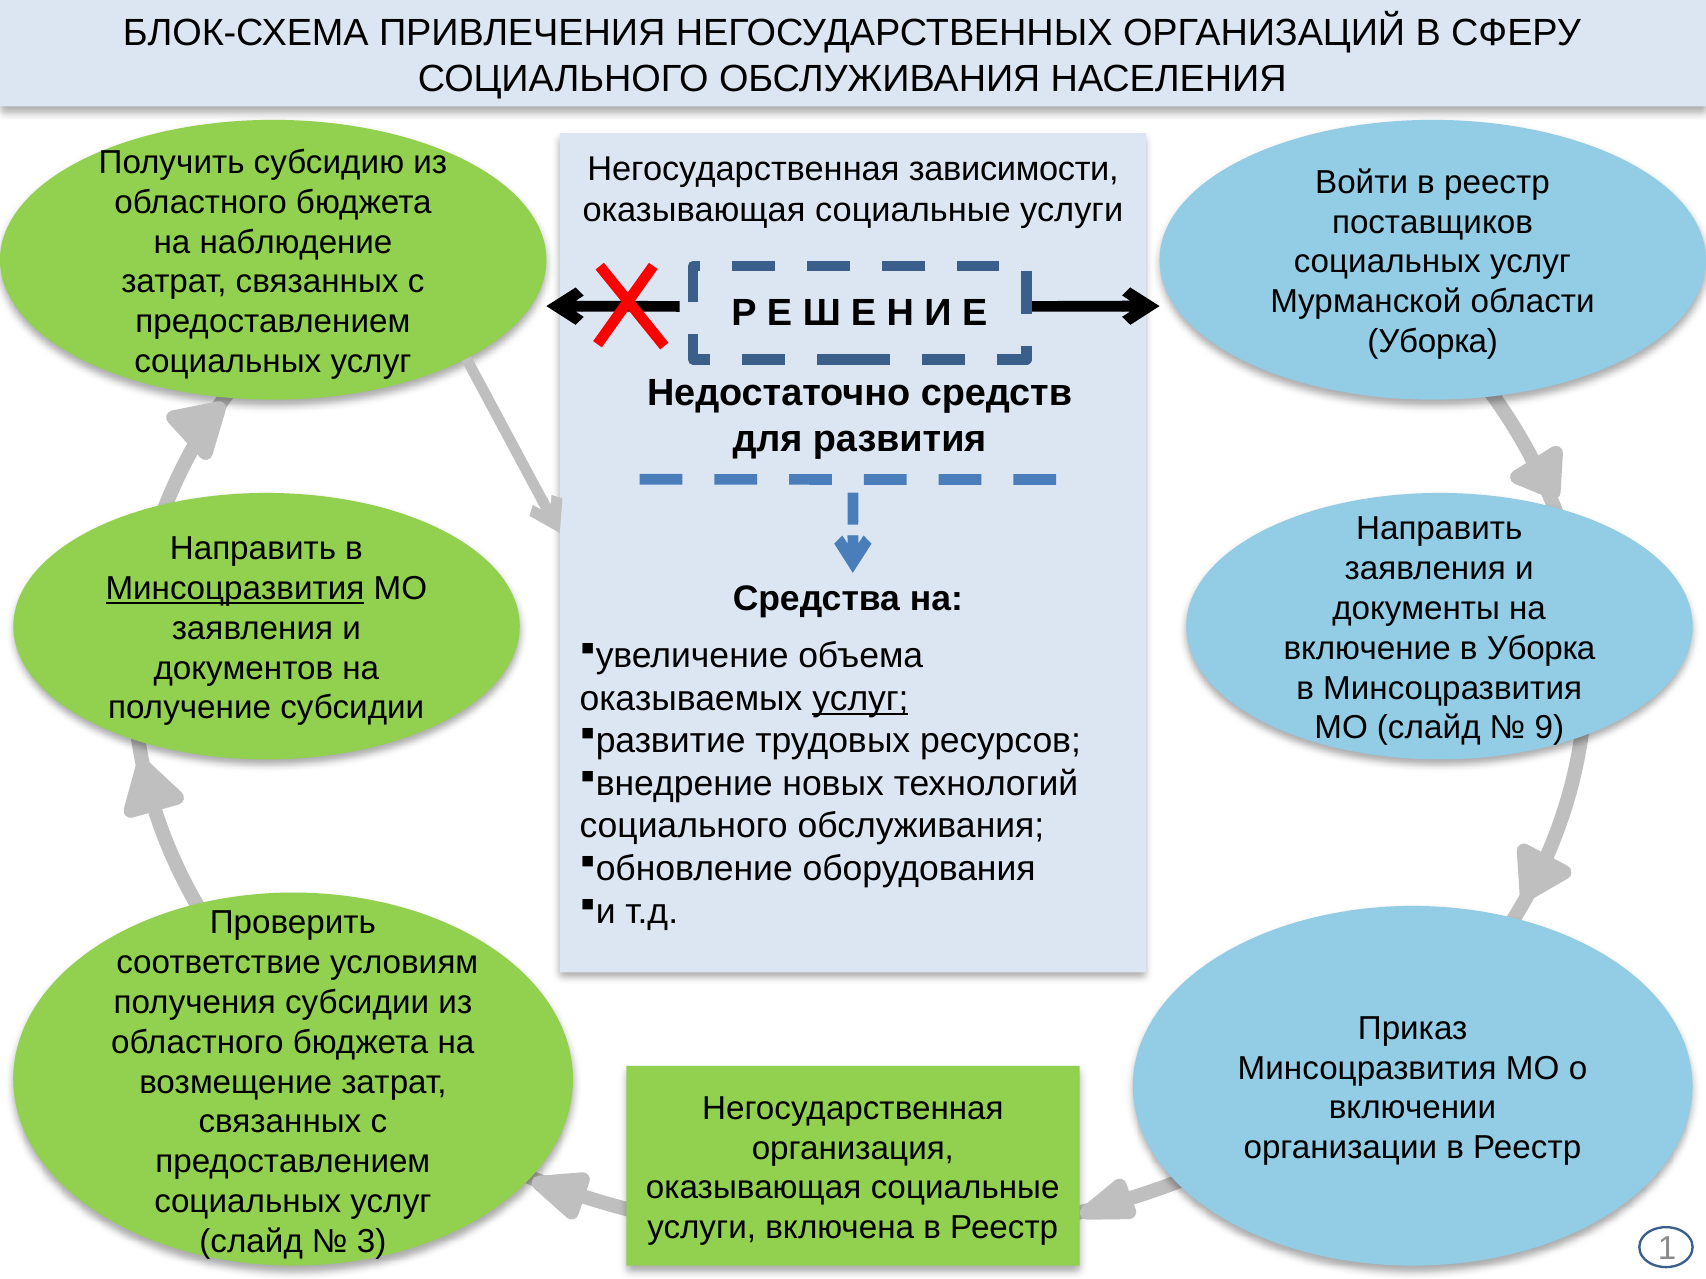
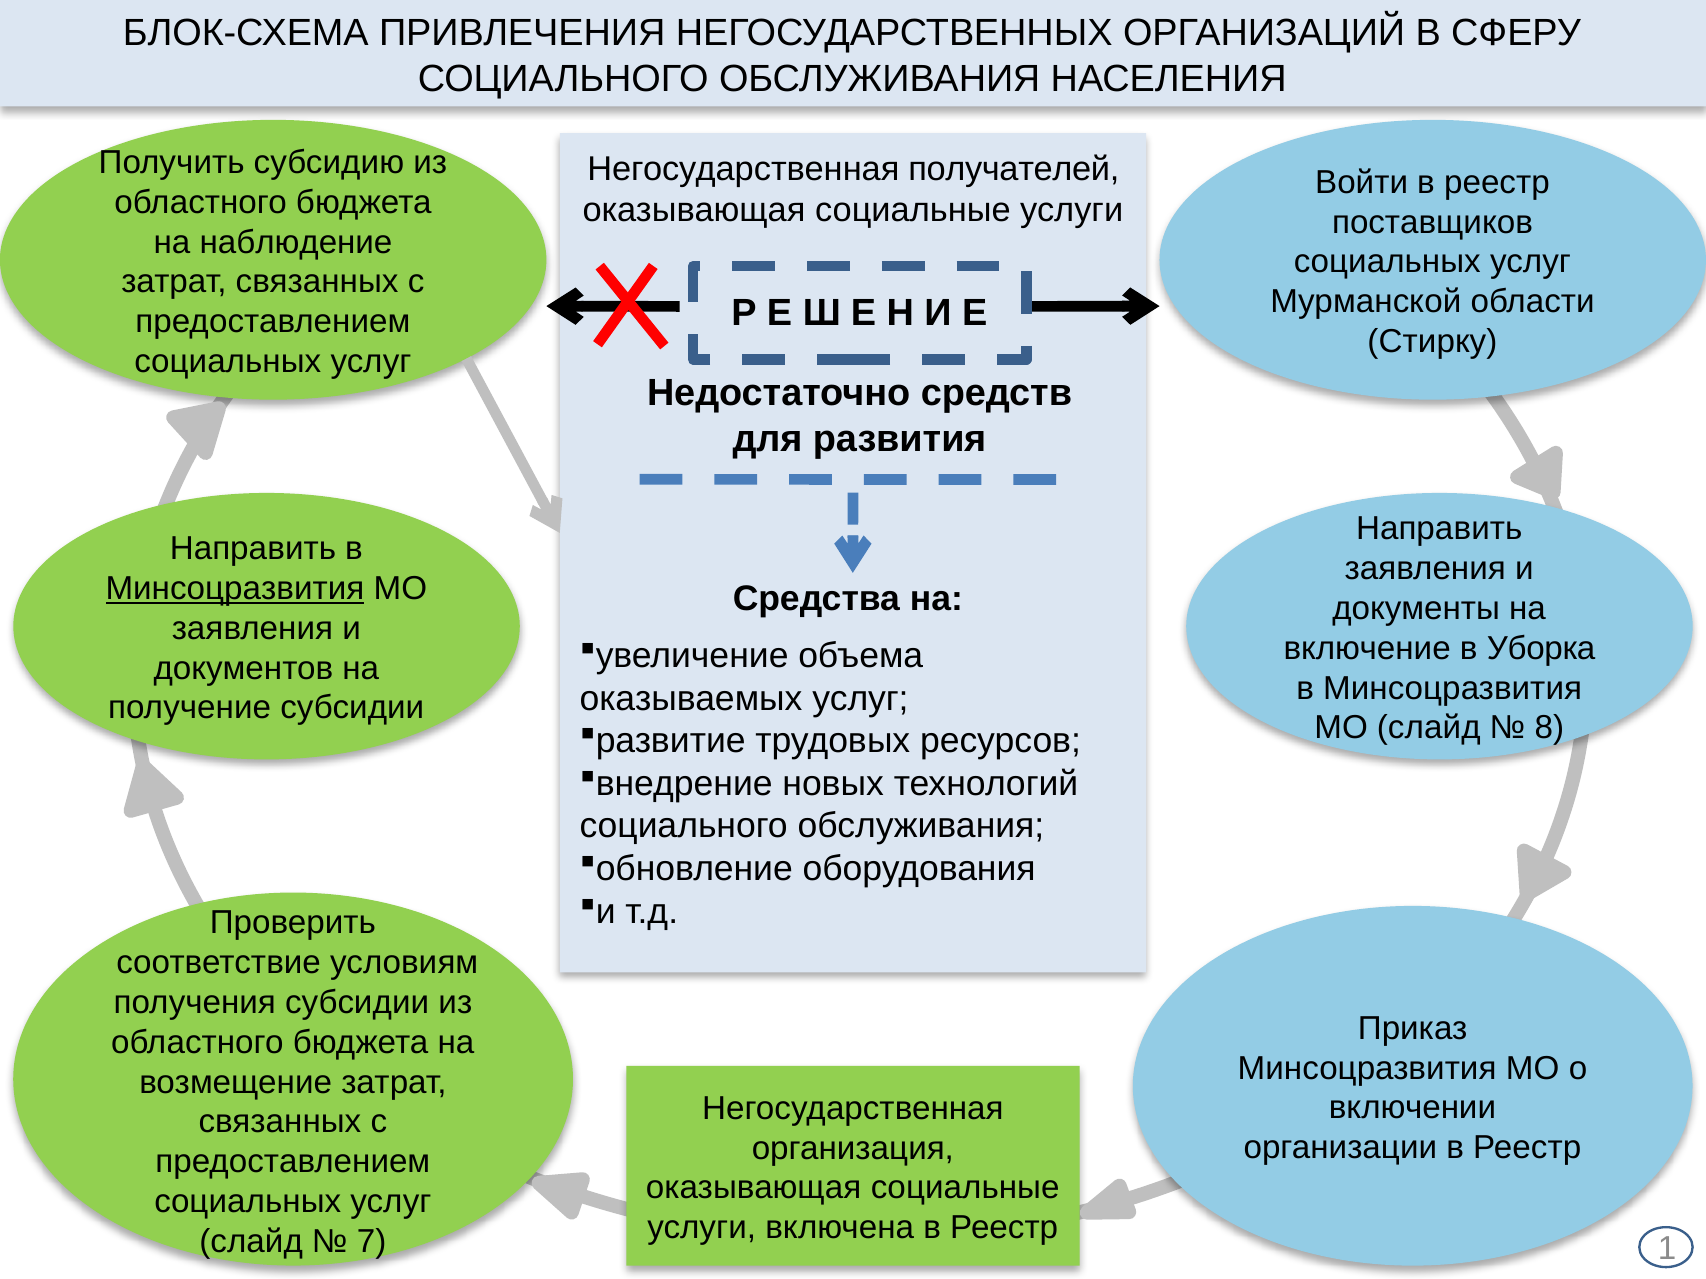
зависимости: зависимости -> получателей
Уборка at (1433, 342): Уборка -> Стирку
услуг at (860, 699) underline: present -> none
9: 9 -> 8
3: 3 -> 7
